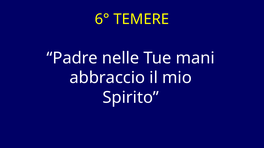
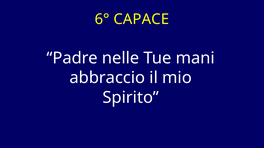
TEMERE: TEMERE -> CAPACE
